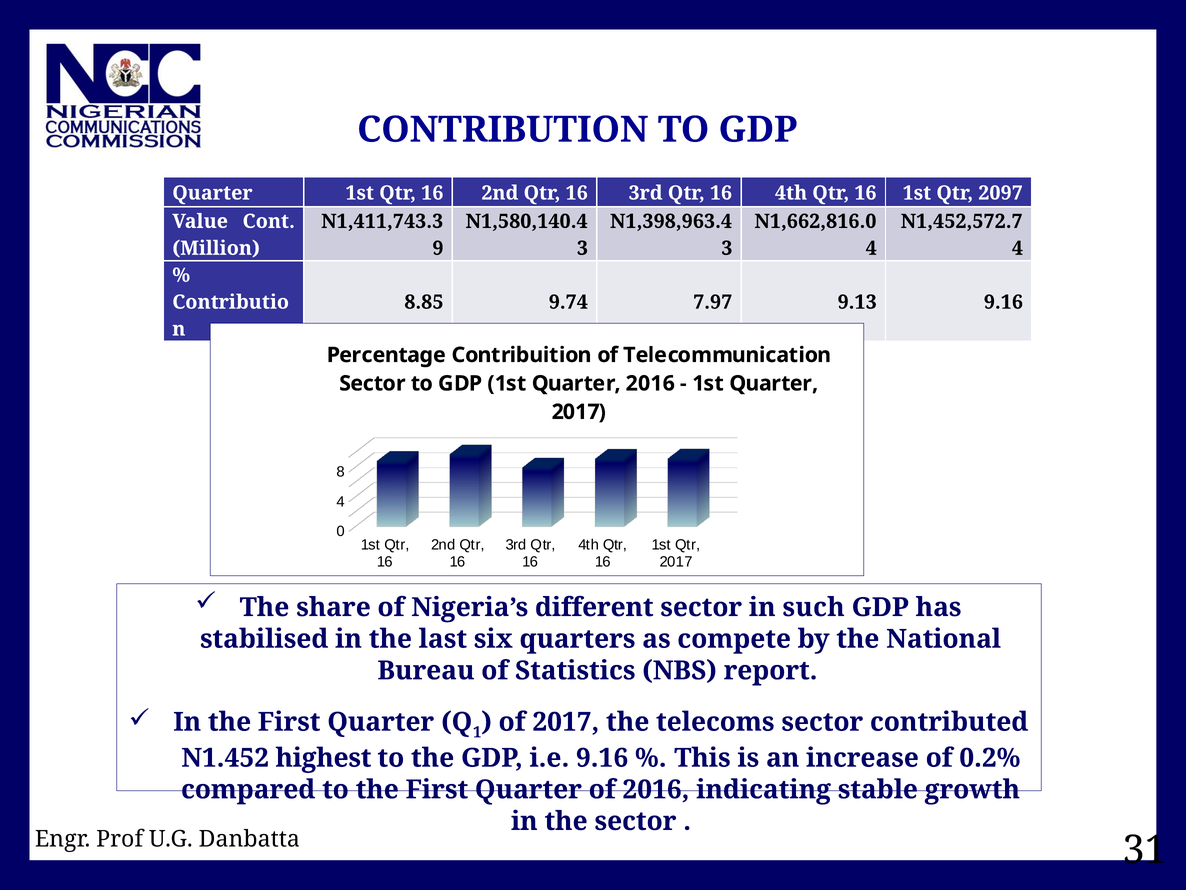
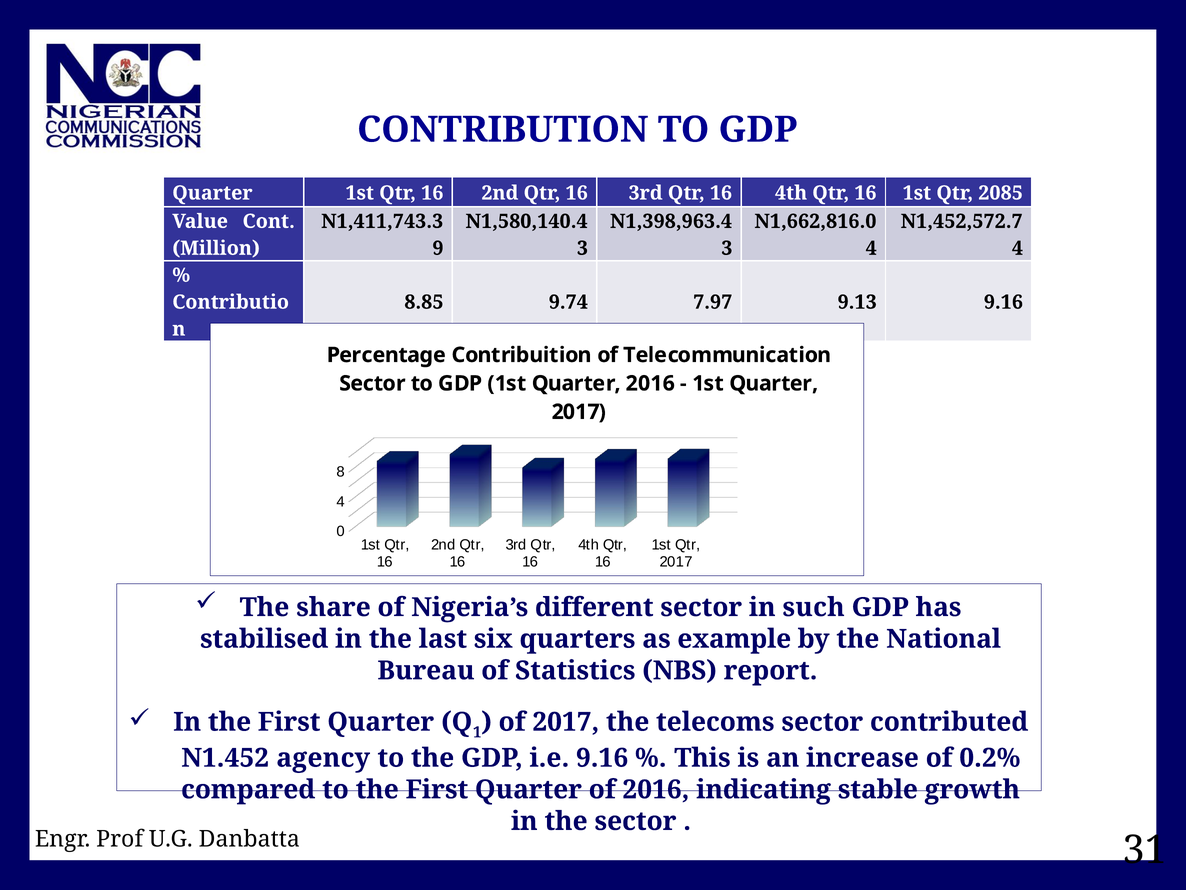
2097: 2097 -> 2085
compete: compete -> example
highest: highest -> agency
